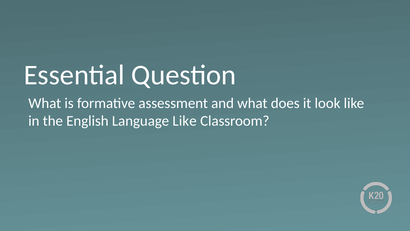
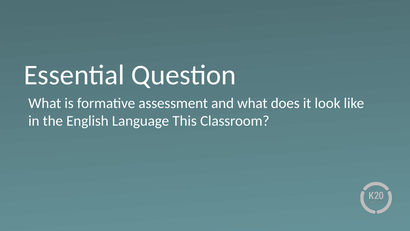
Language Like: Like -> This
